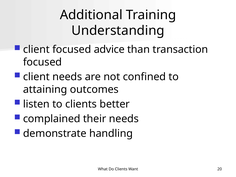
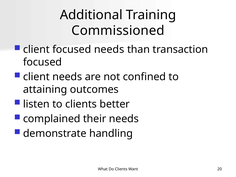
Understanding: Understanding -> Commissioned
focused advice: advice -> needs
